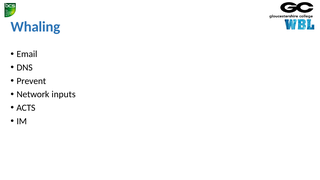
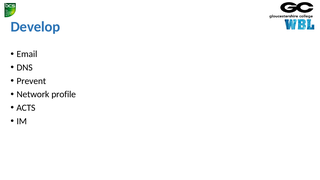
Whaling: Whaling -> Develop
inputs: inputs -> profile
